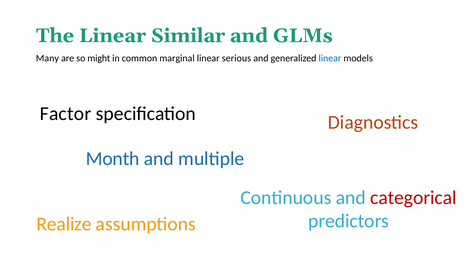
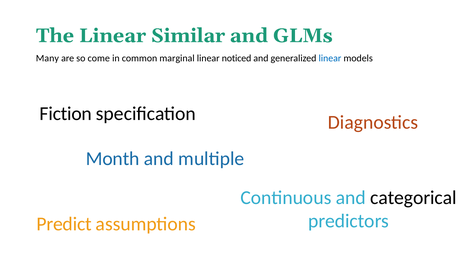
might: might -> come
serious: serious -> noticed
Factor: Factor -> Fiction
categorical colour: red -> black
Realize: Realize -> Predict
